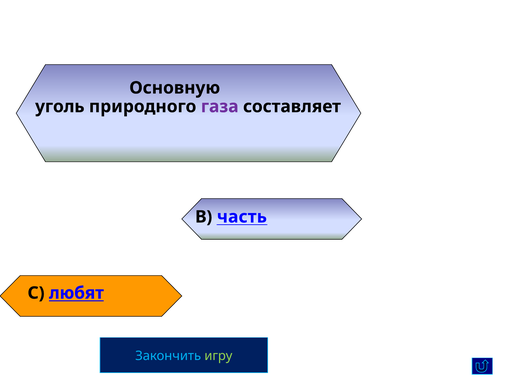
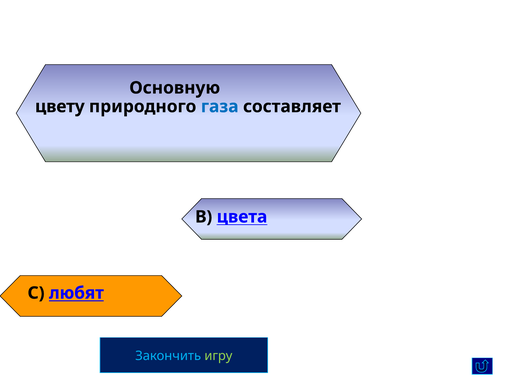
уголь: уголь -> цвету
газа colour: purple -> blue
часть: часть -> цвета
